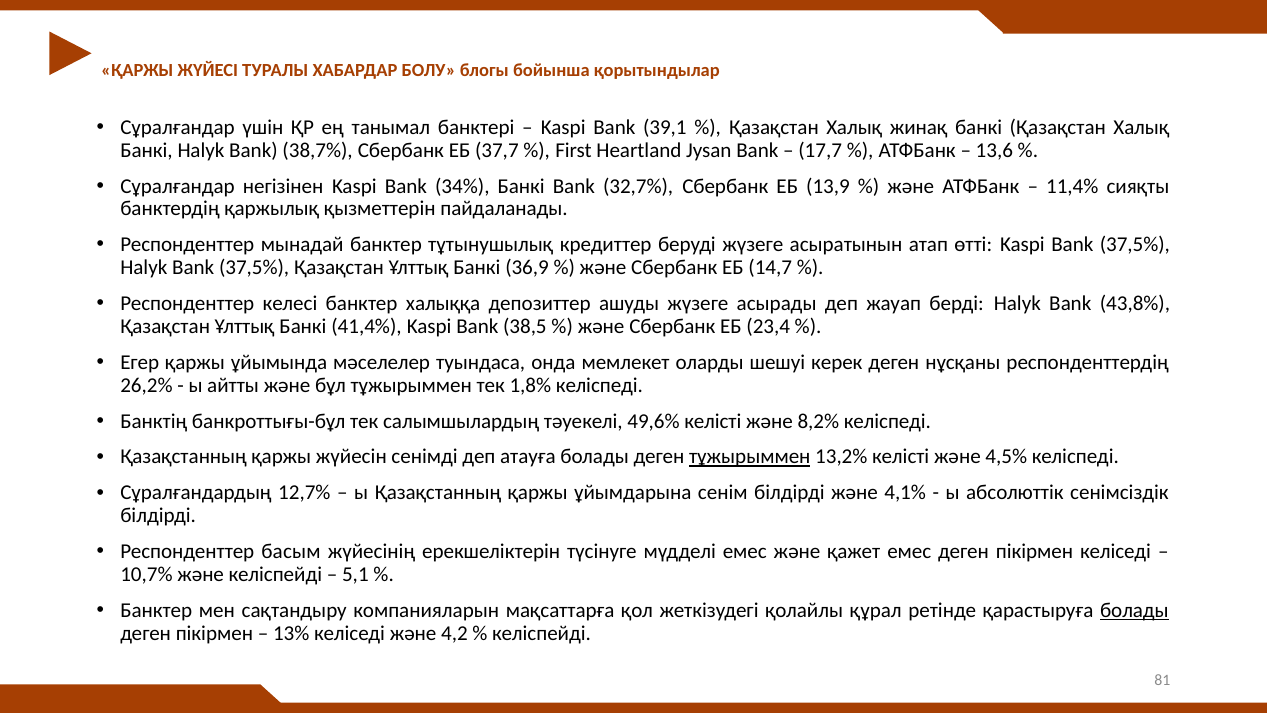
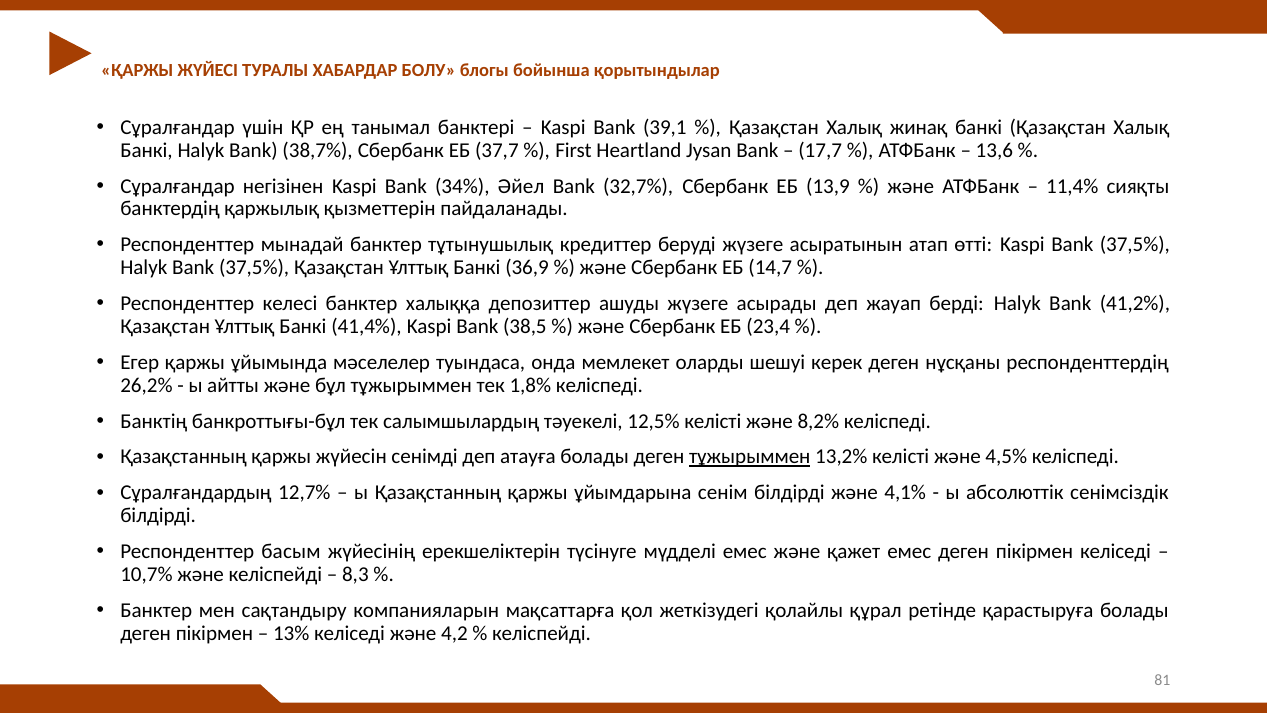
34% Банкі: Банкі -> Әйел
43,8%: 43,8% -> 41,2%
49,6%: 49,6% -> 12,5%
5,1: 5,1 -> 8,3
болады at (1134, 610) underline: present -> none
